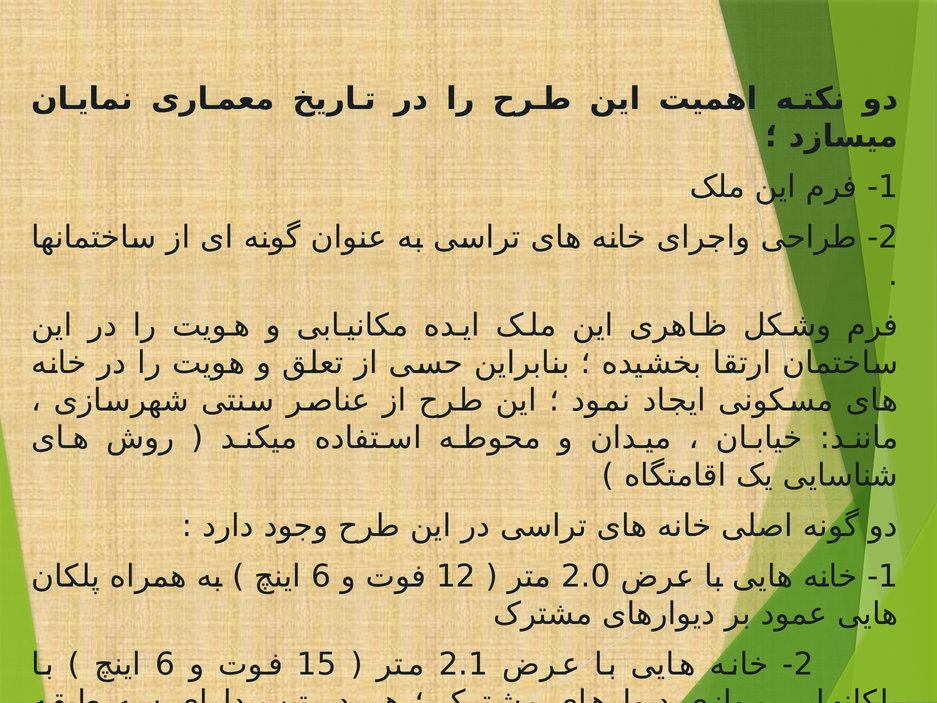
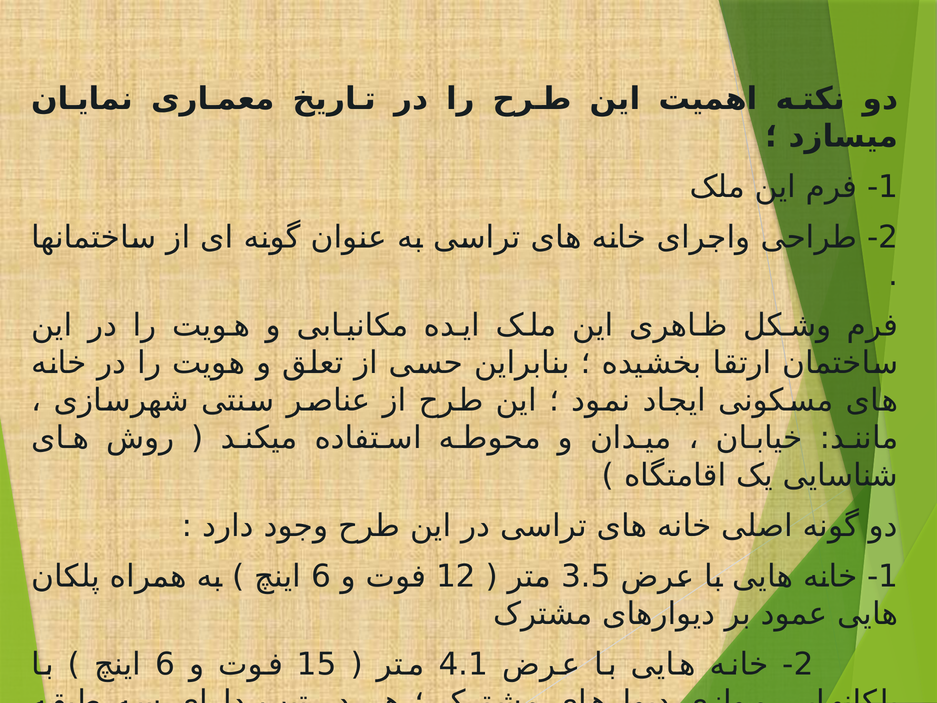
2.0: 2.0 -> 3.5
2.1: 2.1 -> 4.1
